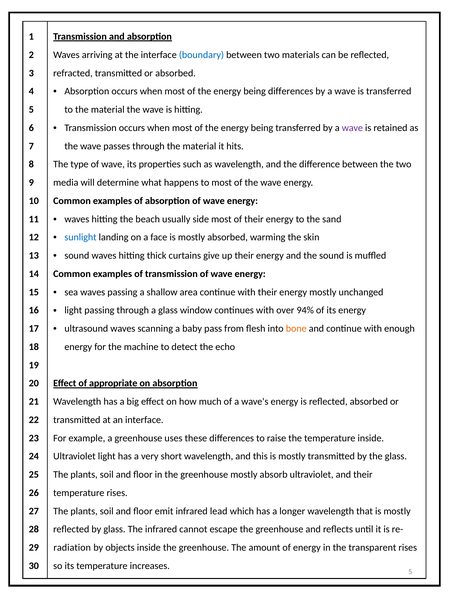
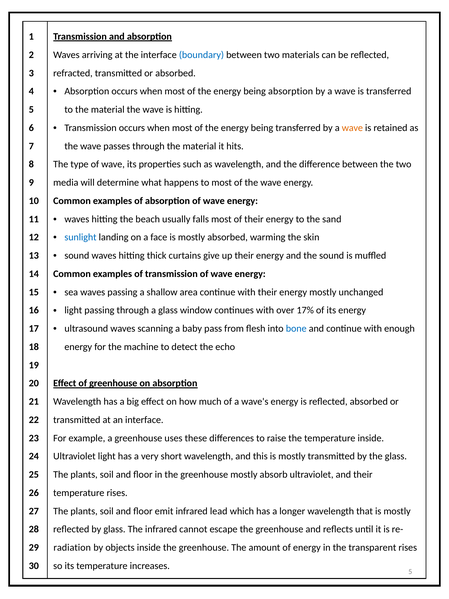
being differences: differences -> absorption
wave at (352, 128) colour: purple -> orange
side: side -> falls
94%: 94% -> 17%
bone colour: orange -> blue
of appropriate: appropriate -> greenhouse
